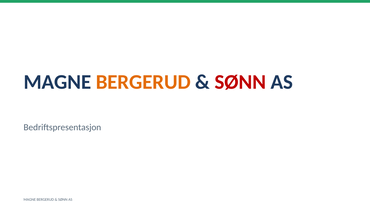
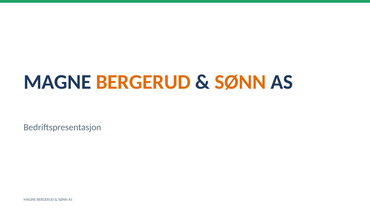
SØNN at (240, 82) colour: red -> orange
